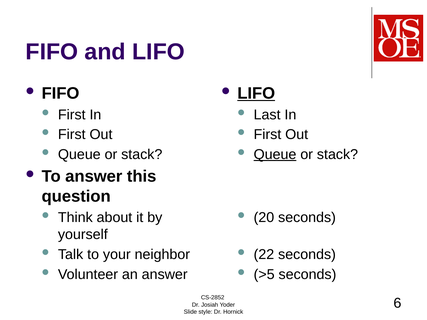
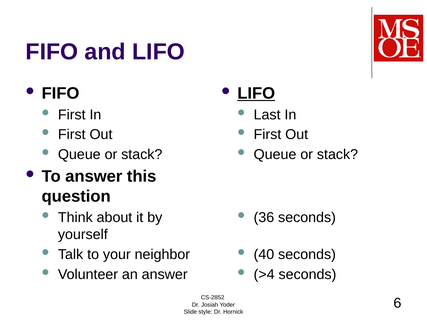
Queue at (275, 155) underline: present -> none
20: 20 -> 36
22: 22 -> 40
>5: >5 -> >4
